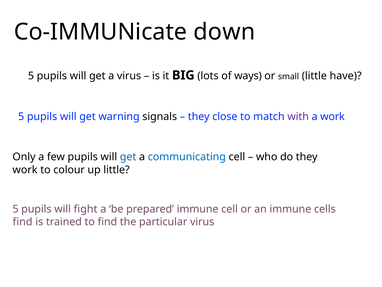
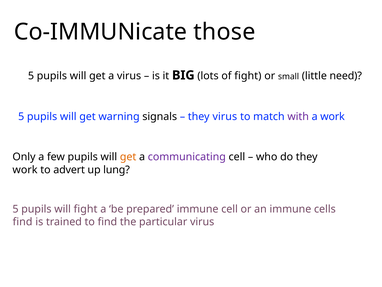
down: down -> those
of ways: ways -> fight
have: have -> need
they close: close -> virus
get at (128, 157) colour: blue -> orange
communicating colour: blue -> purple
colour: colour -> advert
up little: little -> lung
